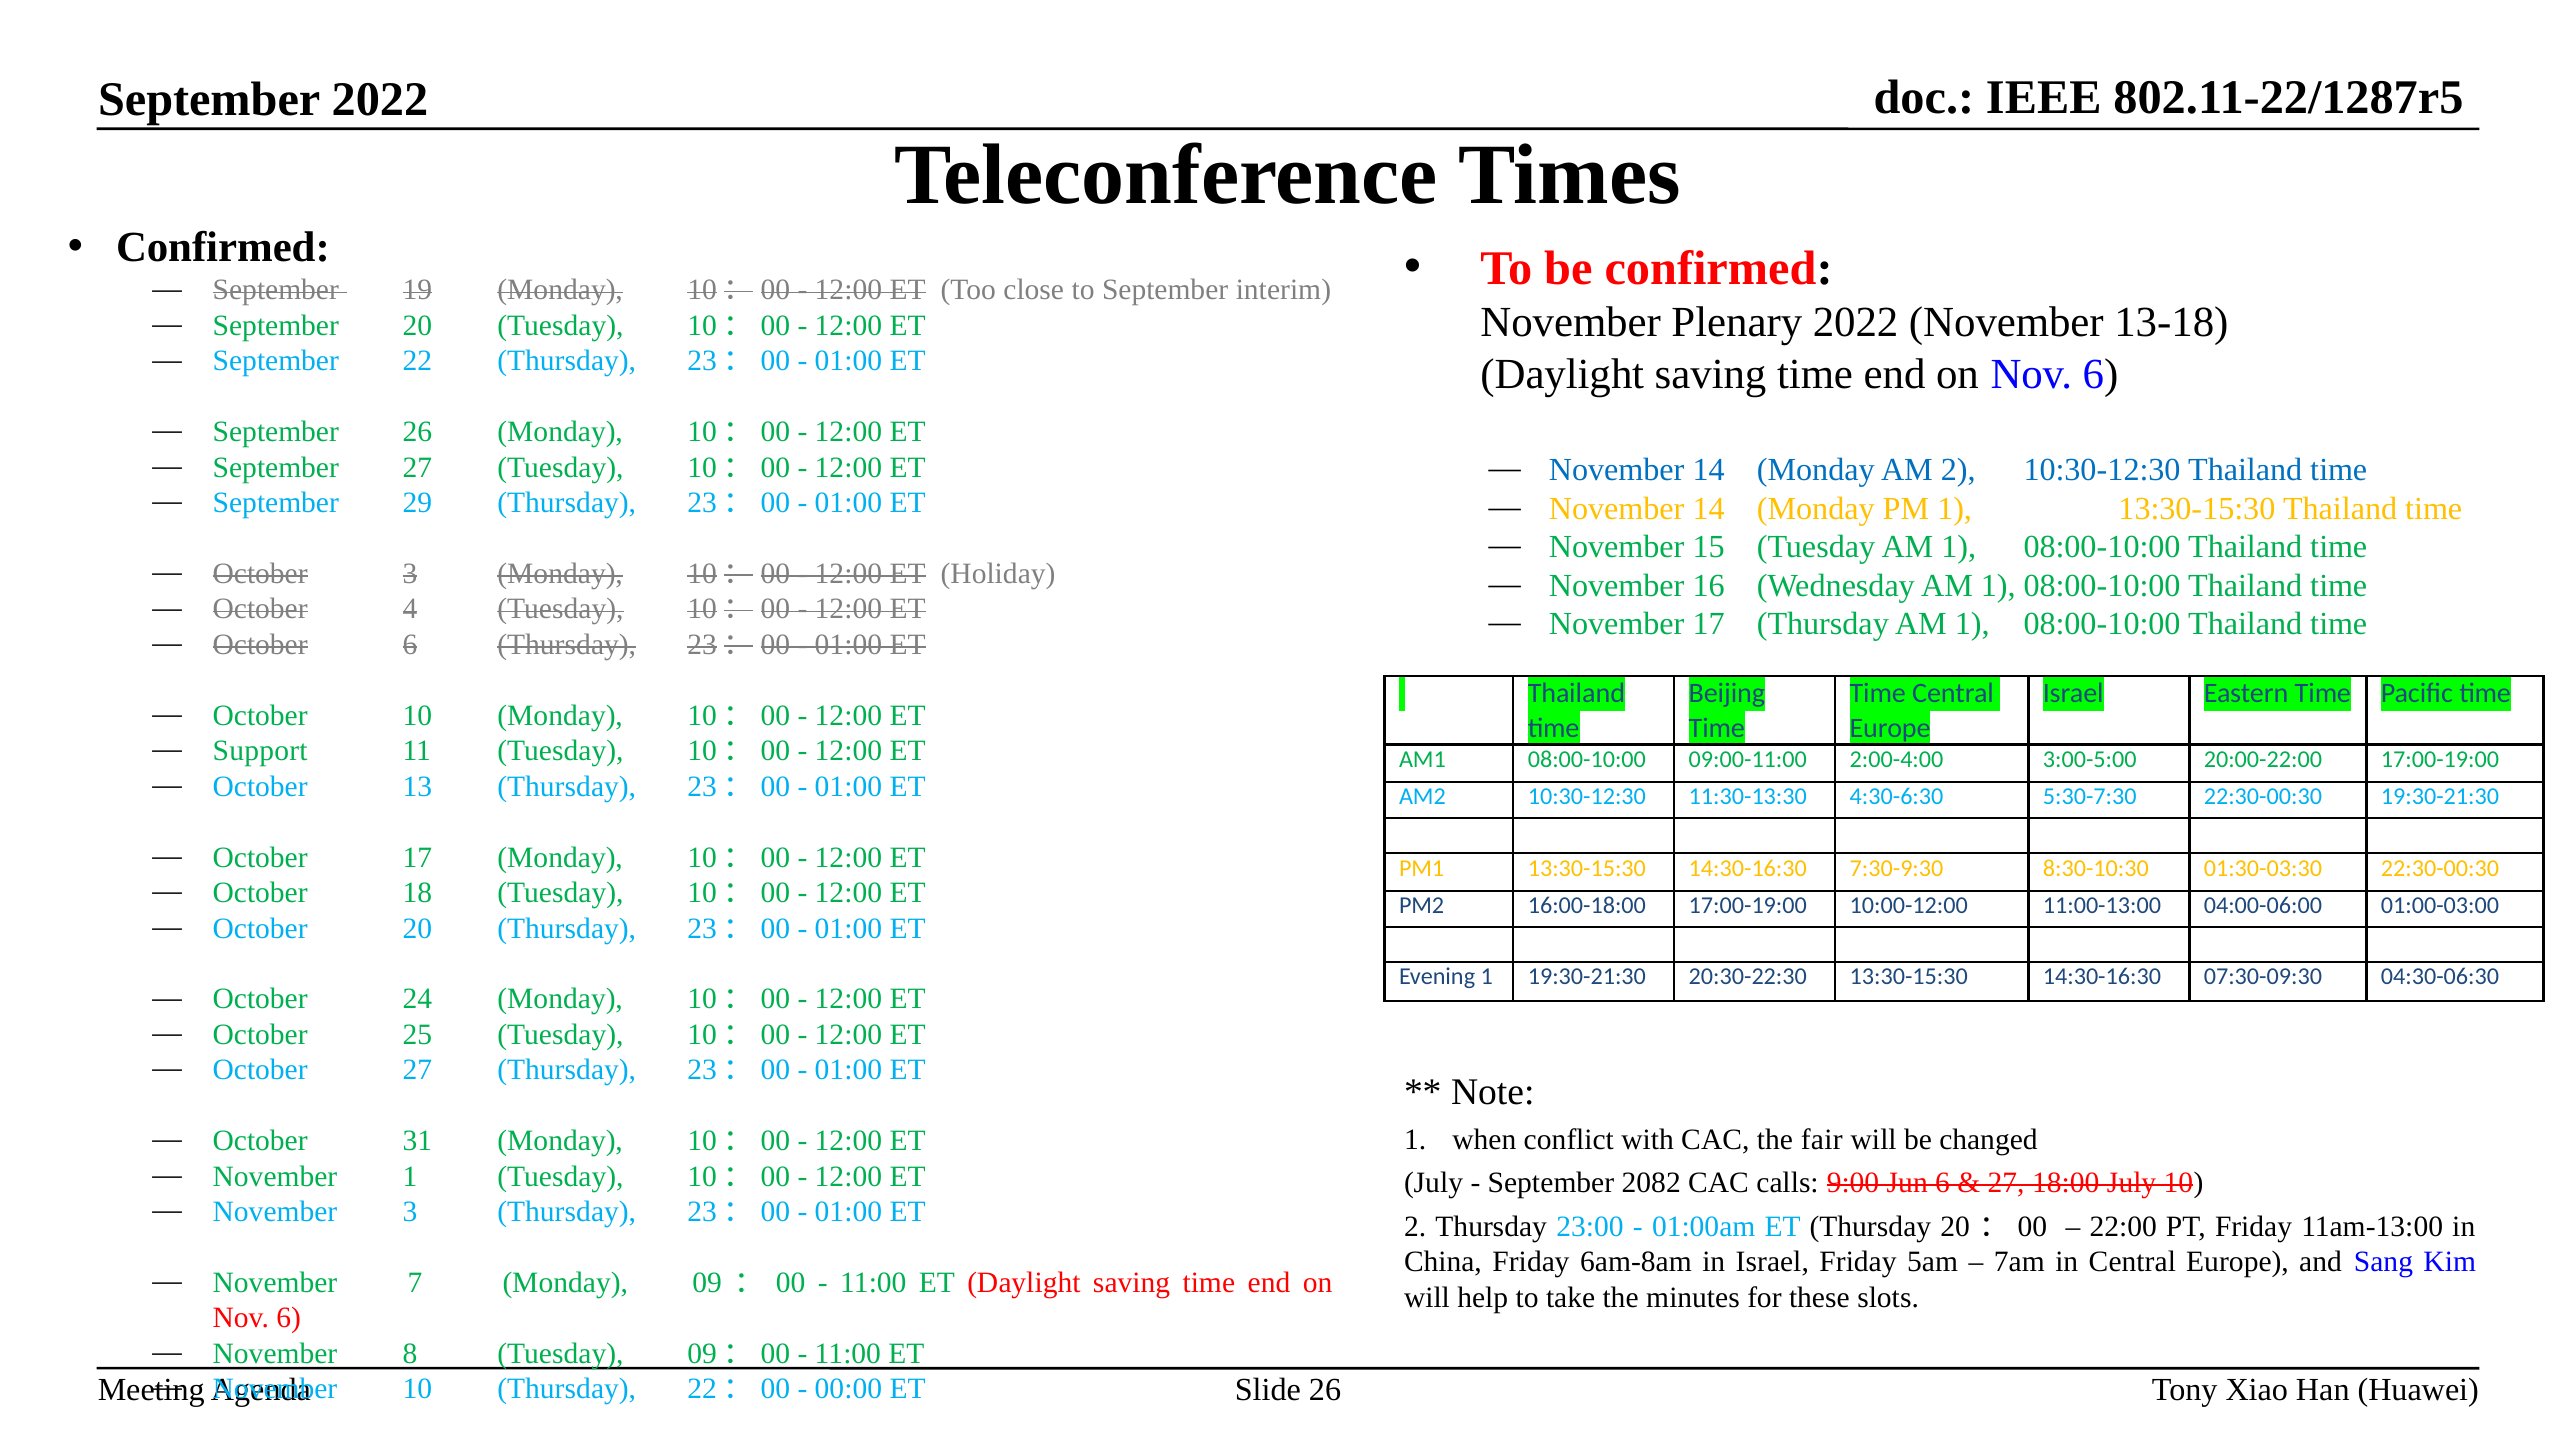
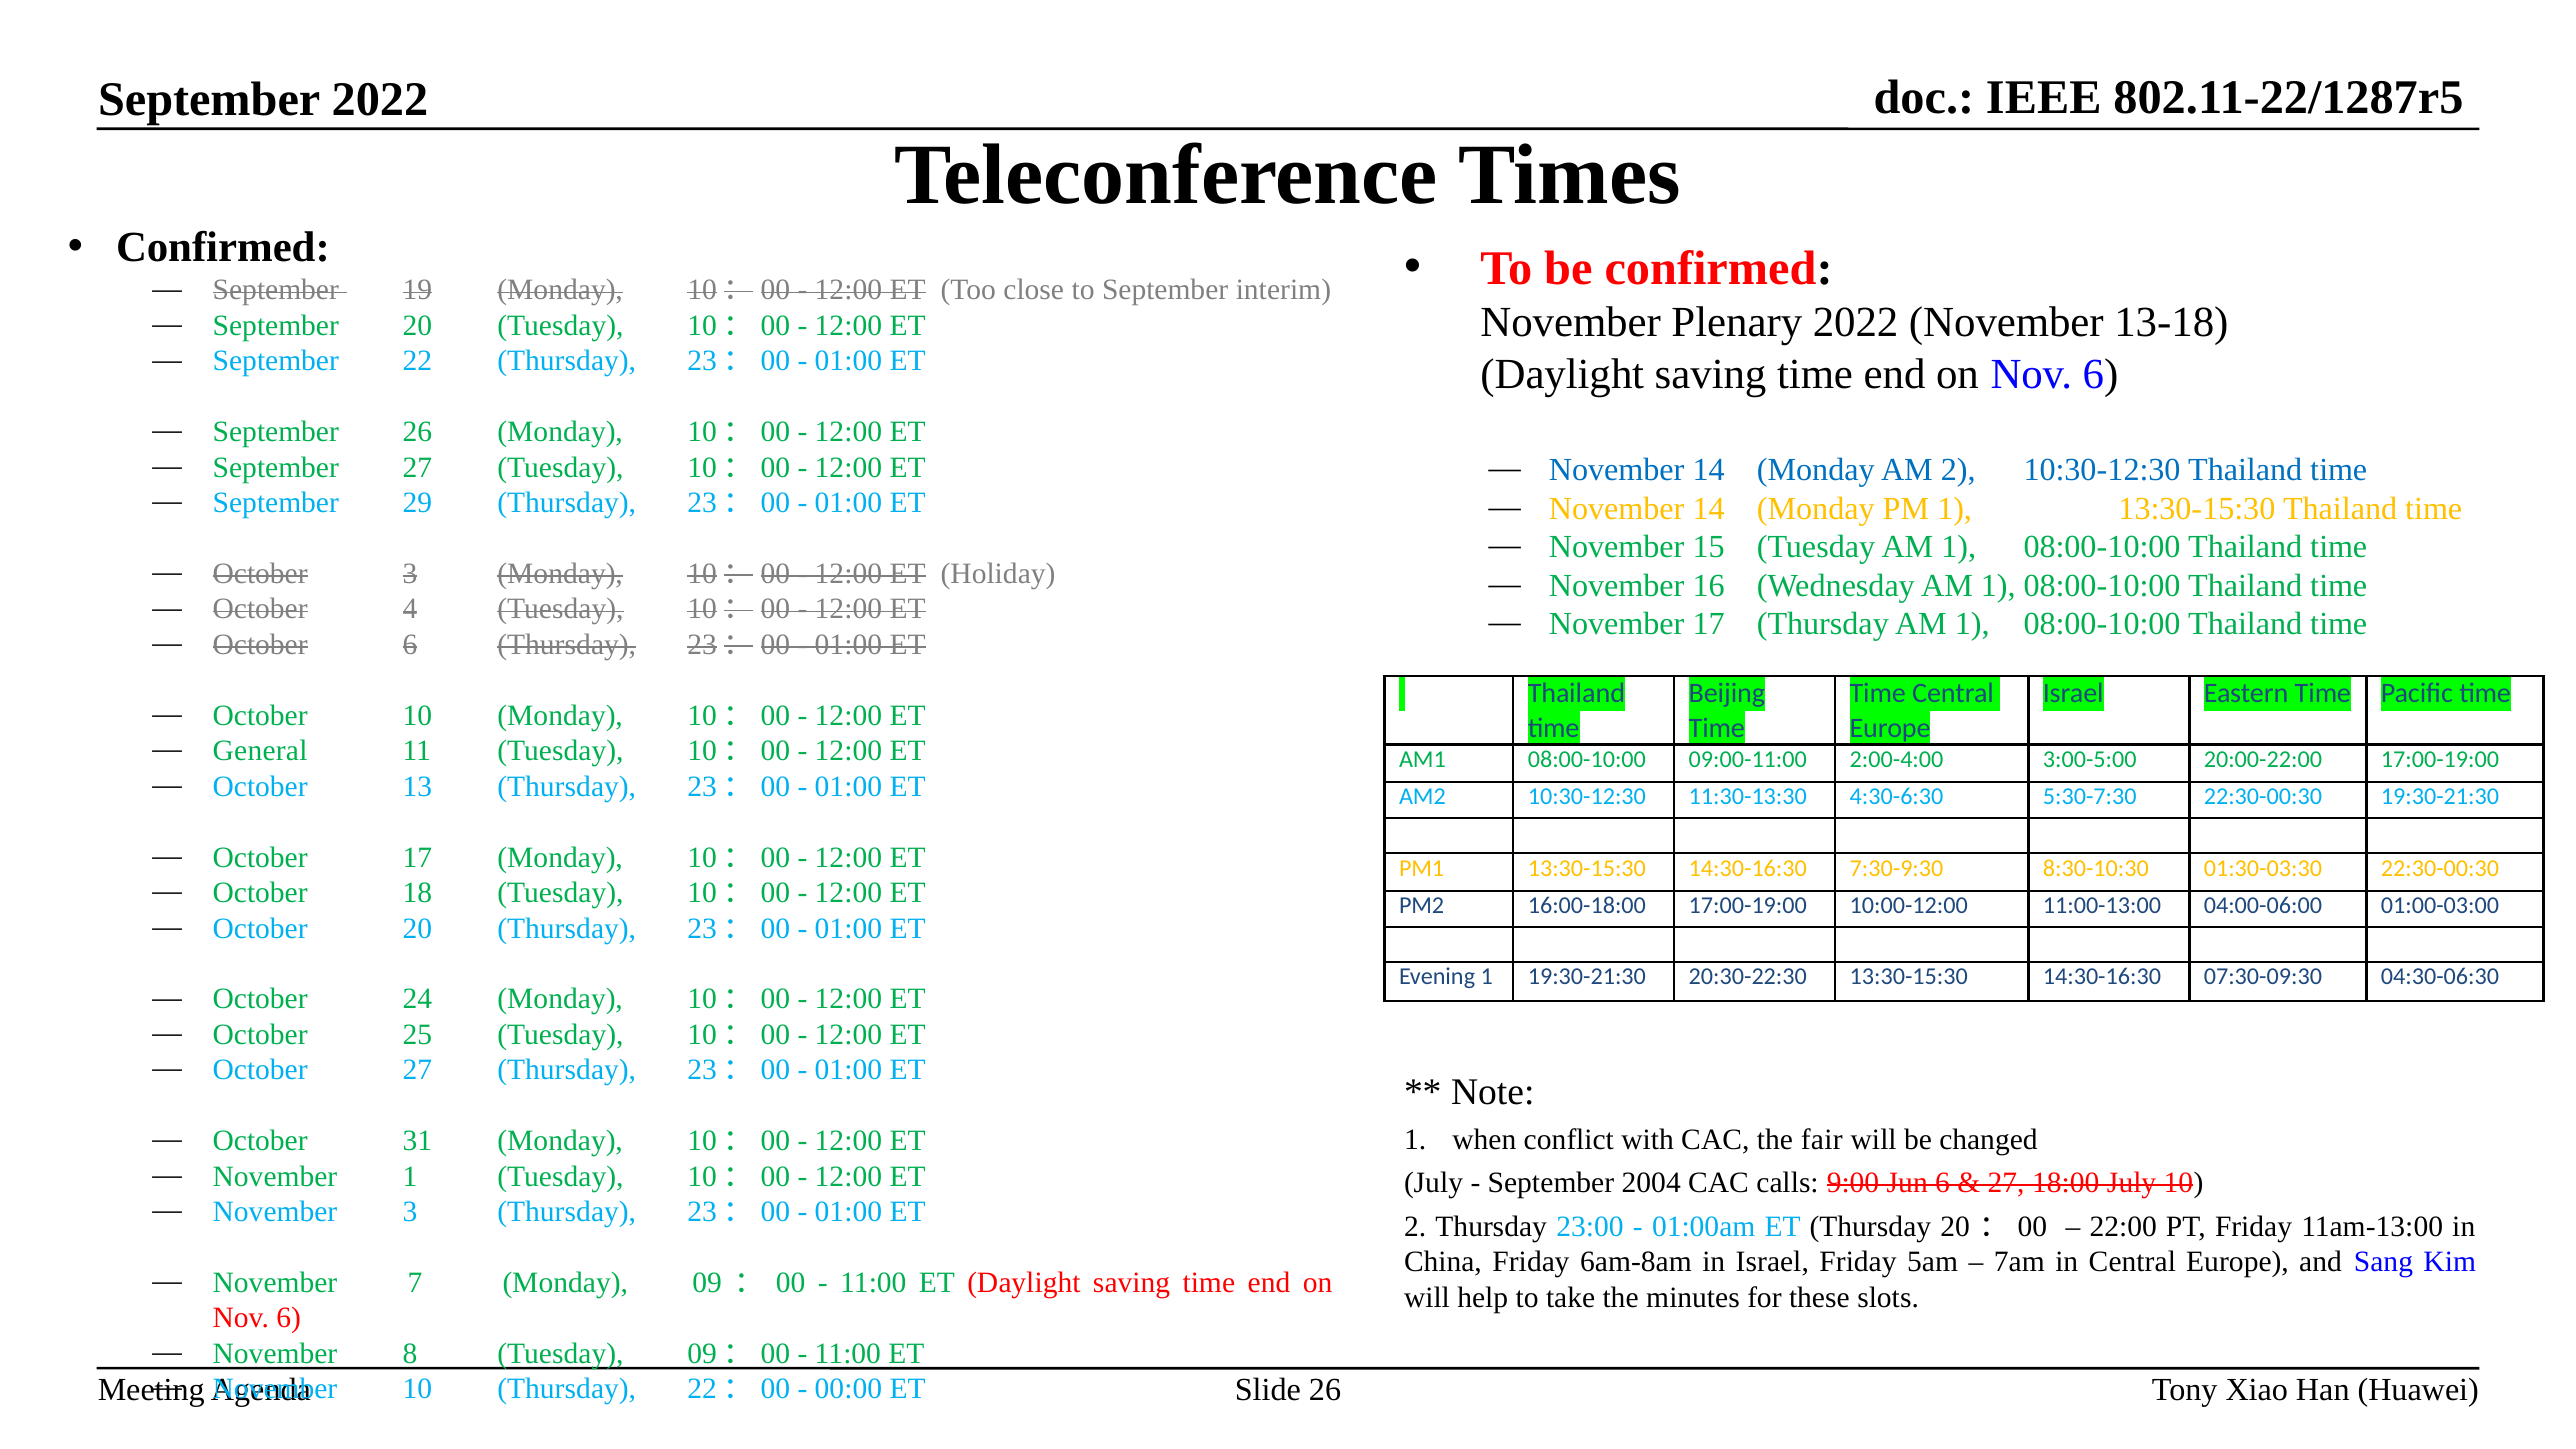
Support: Support -> General
2082: 2082 -> 2004
